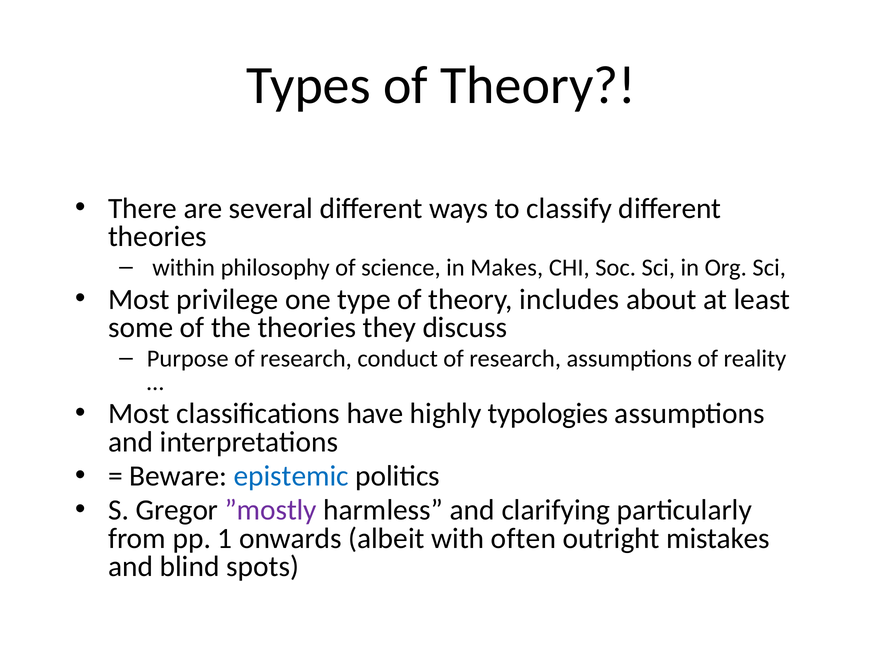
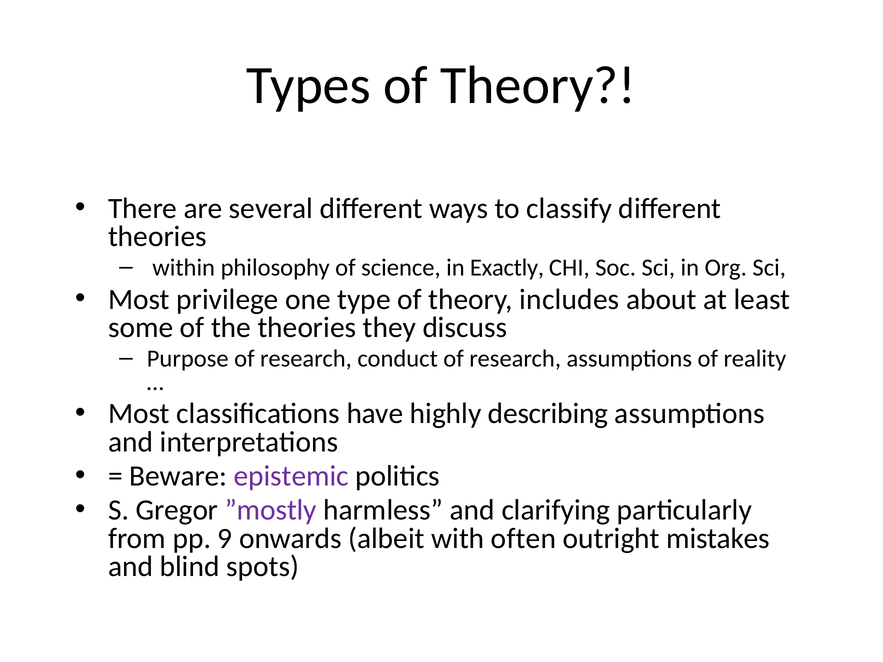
Makes: Makes -> Exactly
typologies: typologies -> describing
epistemic colour: blue -> purple
1: 1 -> 9
